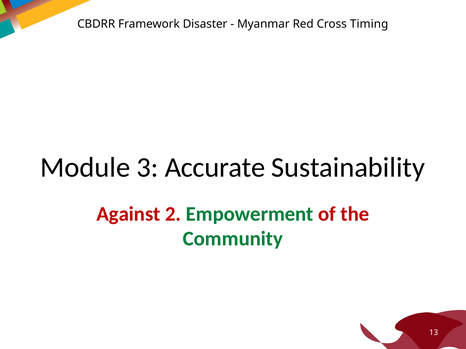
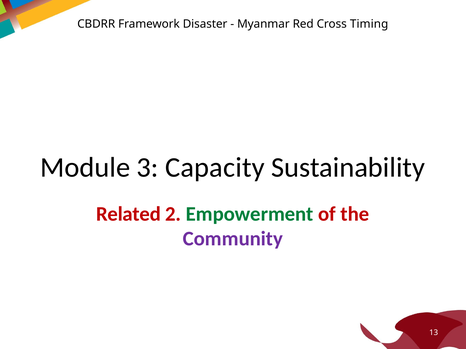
Accurate: Accurate -> Capacity
Against: Against -> Related
Community colour: green -> purple
